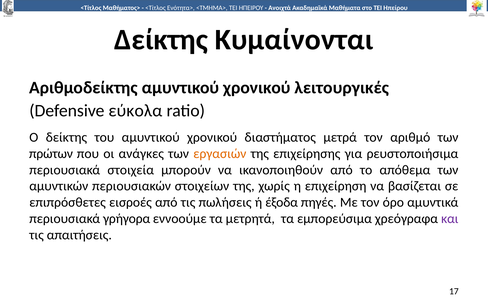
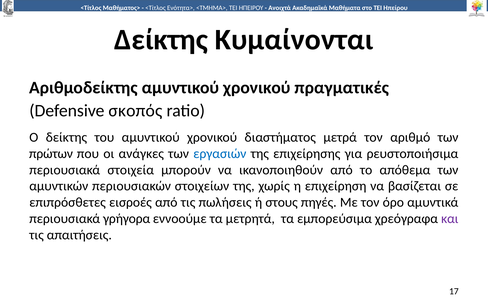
λειτουργικές: λειτουργικές -> πραγματικές
εύκολα: εύκολα -> σκοπός
εργασιών colour: orange -> blue
έξοδα: έξοδα -> στους
